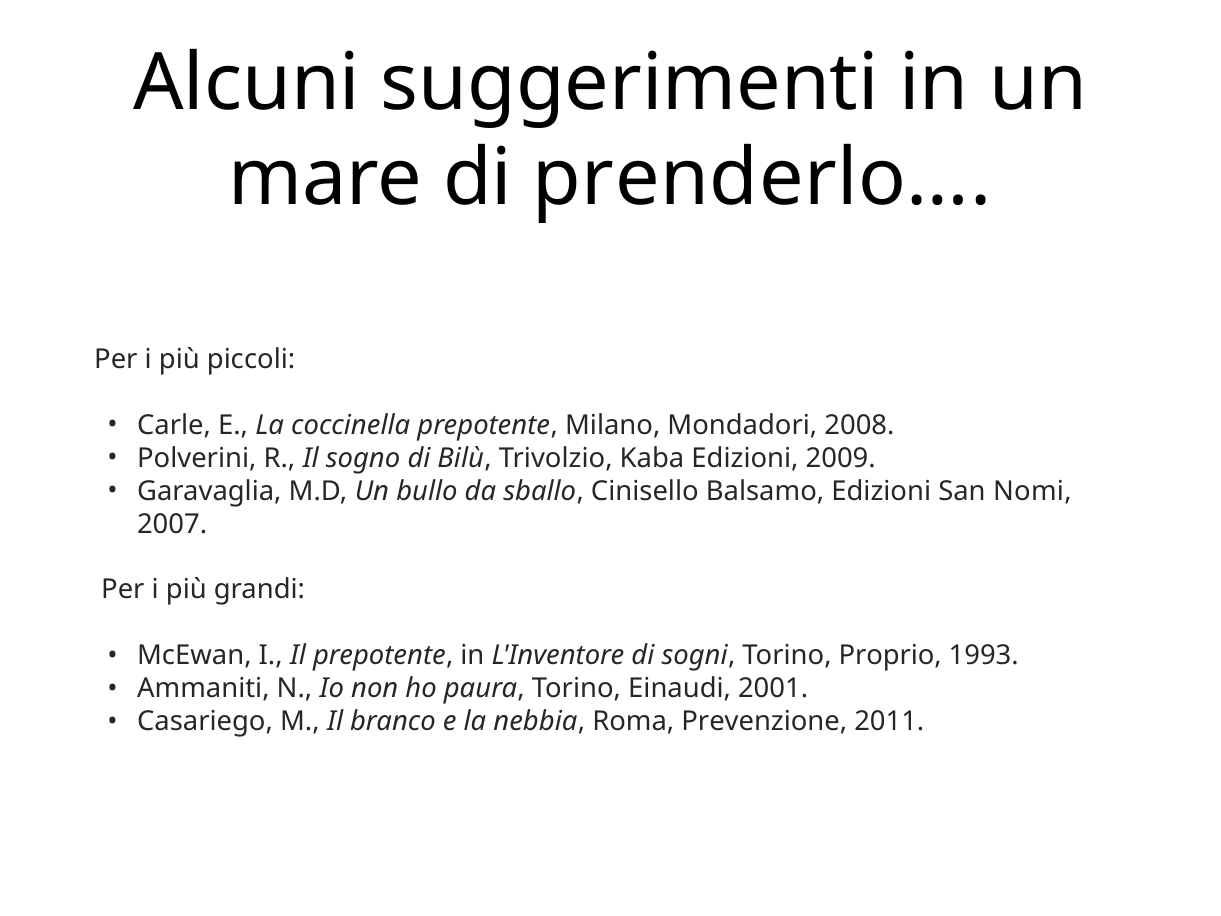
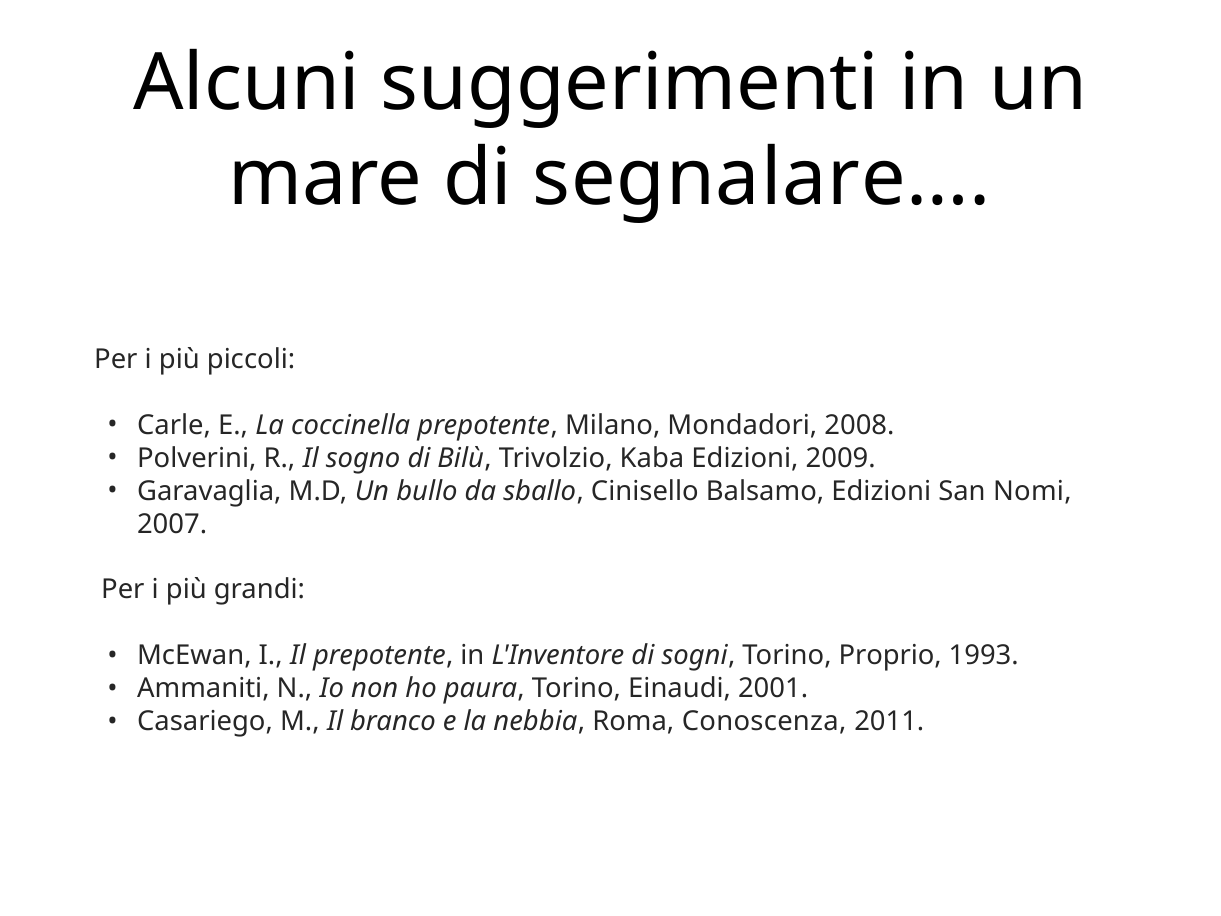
prenderlo…: prenderlo… -> segnalare…
Prevenzione: Prevenzione -> Conoscenza
